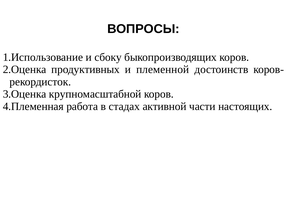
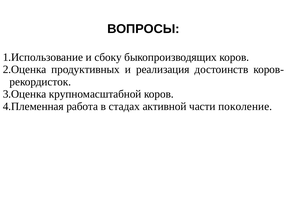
племенной: племенной -> реализация
настоящих: настоящих -> поколение
